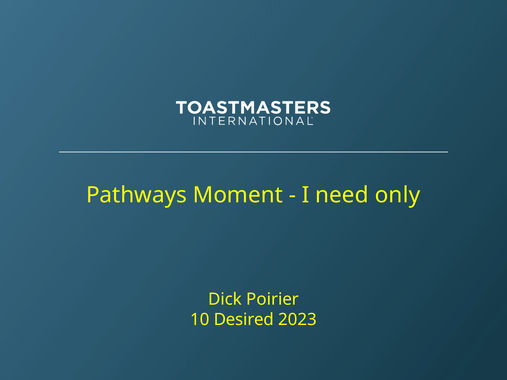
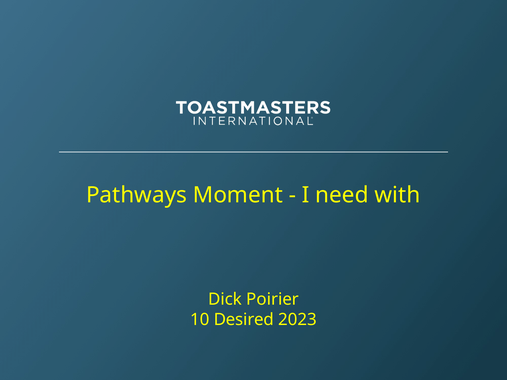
only: only -> with
